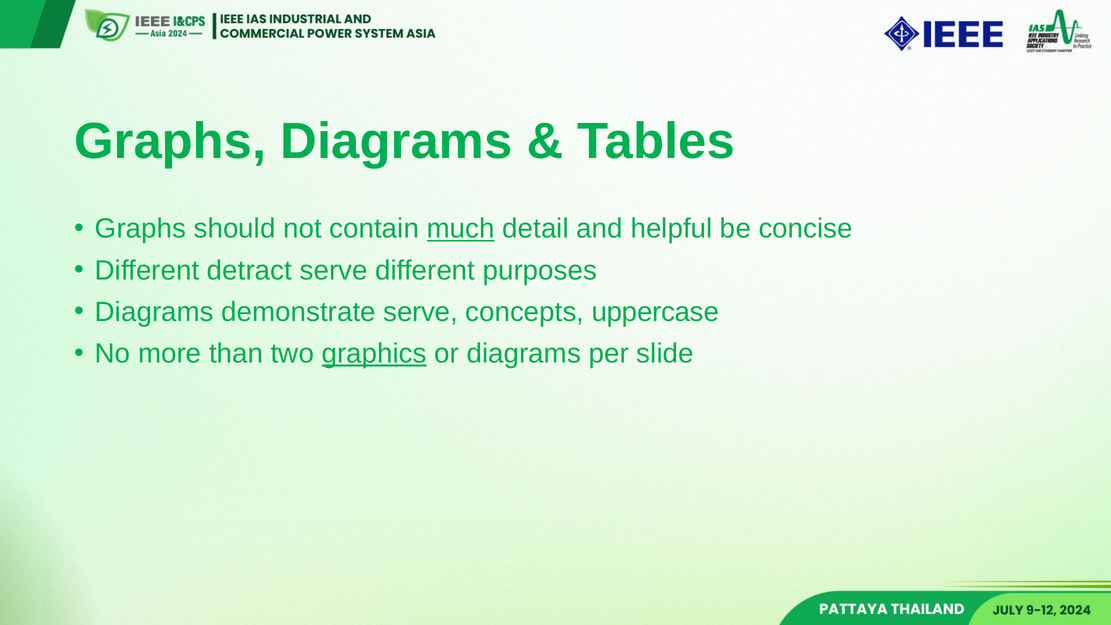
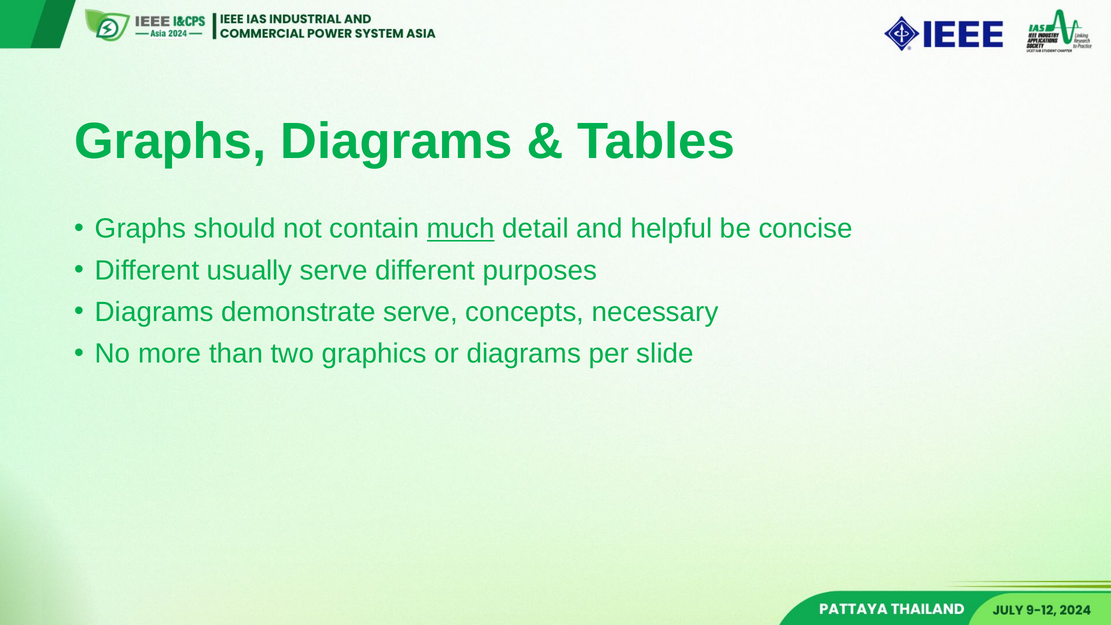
detract: detract -> usually
uppercase: uppercase -> necessary
graphics underline: present -> none
